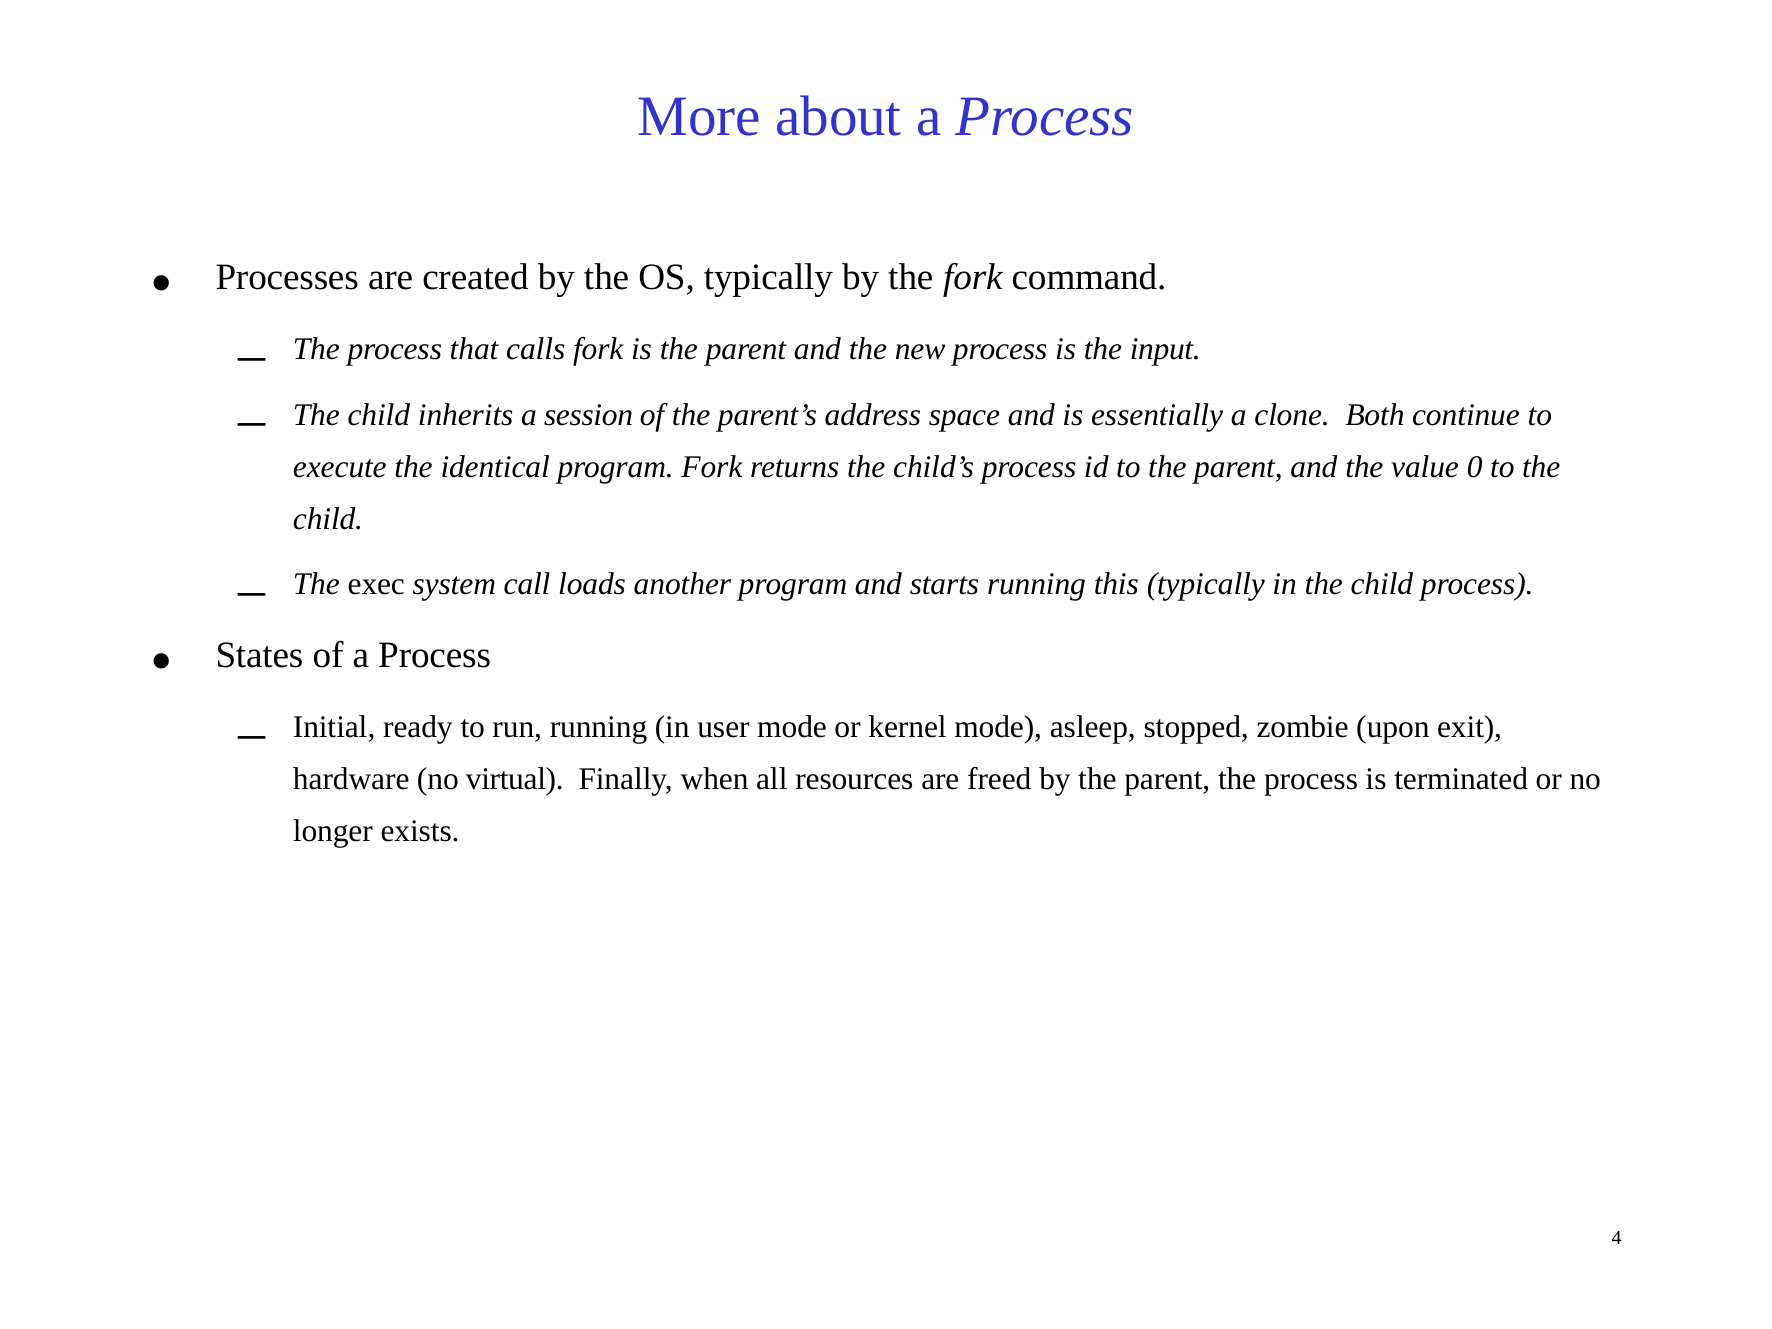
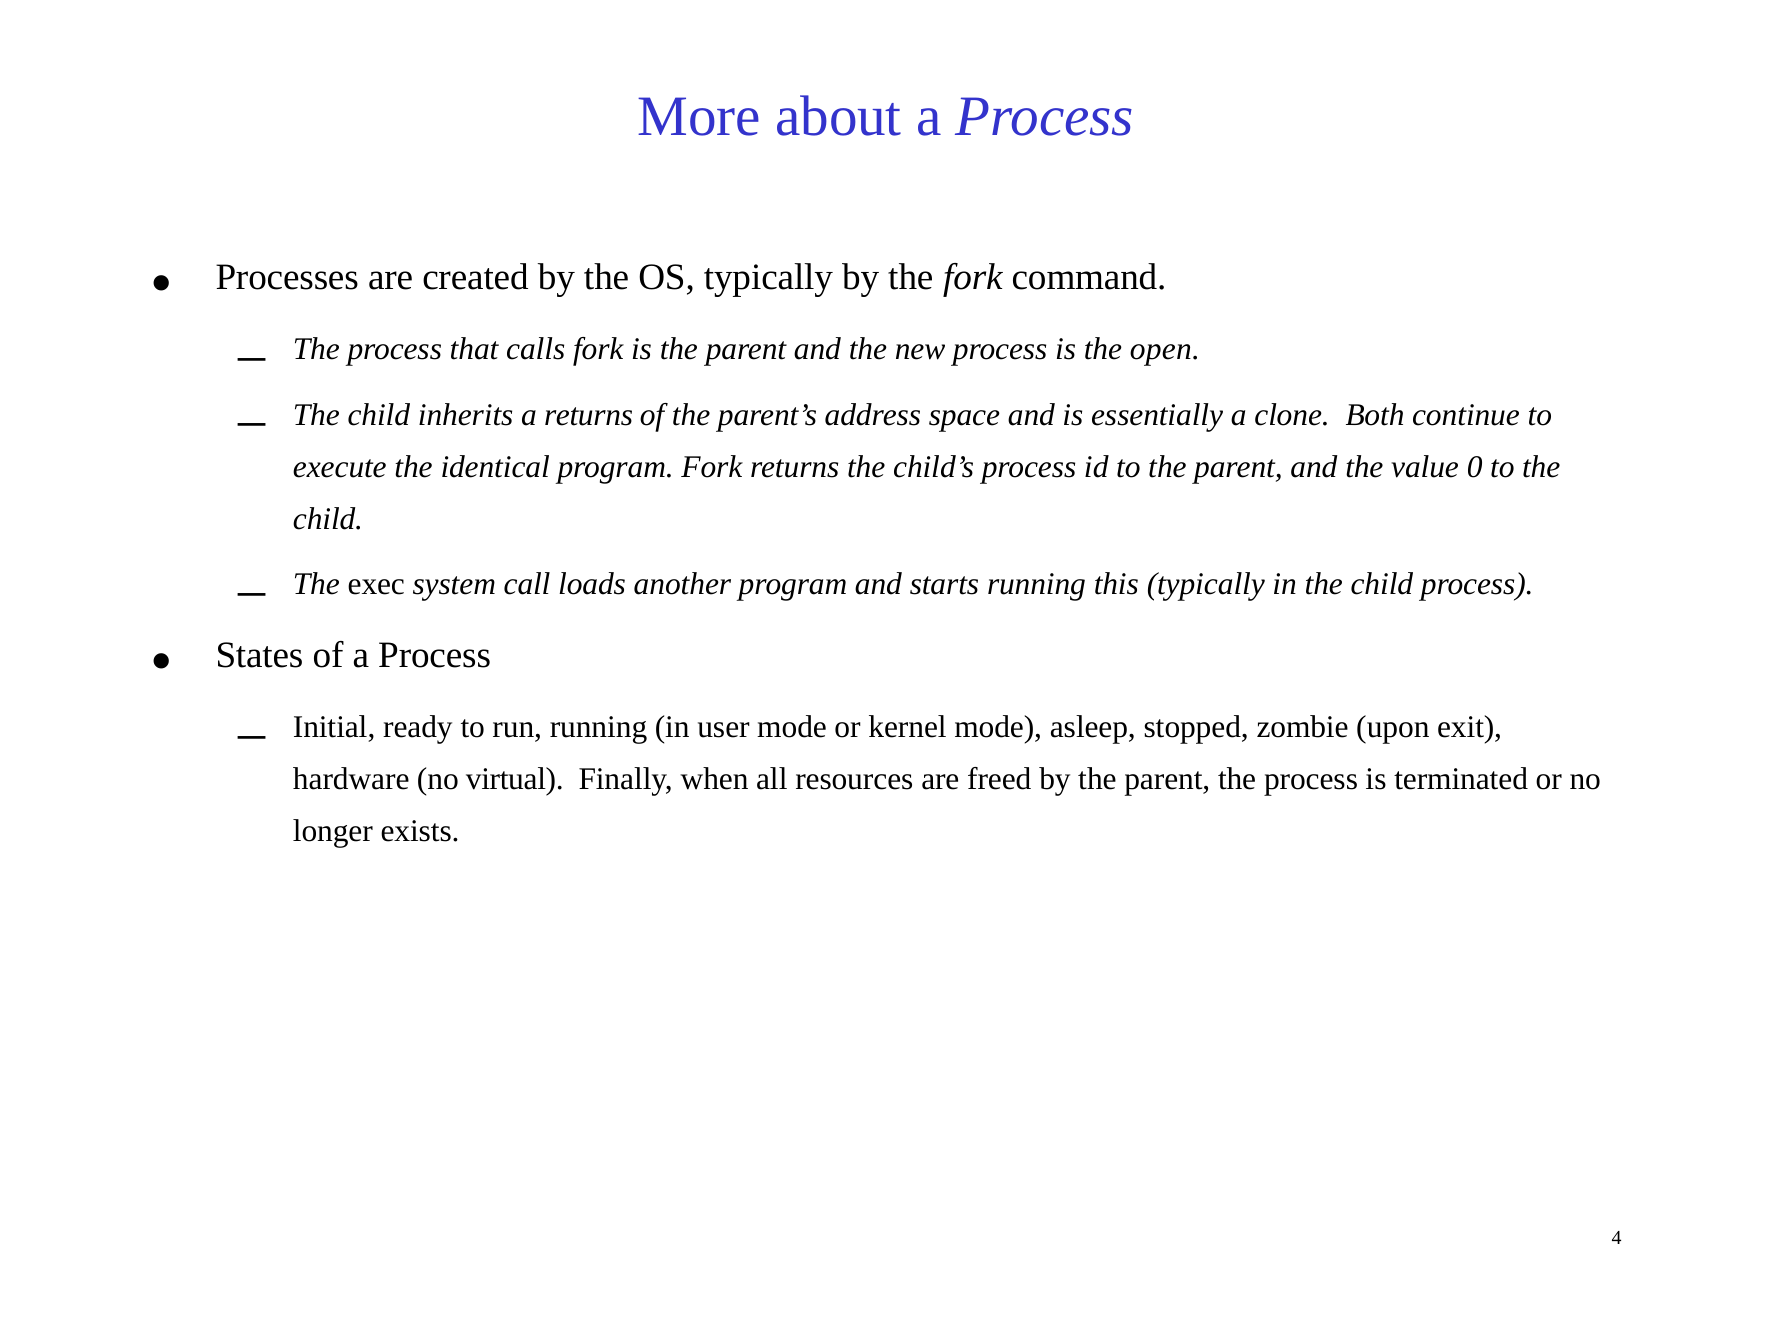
input: input -> open
a session: session -> returns
